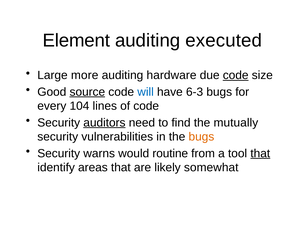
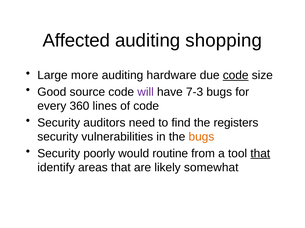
Element: Element -> Affected
executed: executed -> shopping
source underline: present -> none
will colour: blue -> purple
6-3: 6-3 -> 7-3
104: 104 -> 360
auditors underline: present -> none
mutually: mutually -> registers
warns: warns -> poorly
